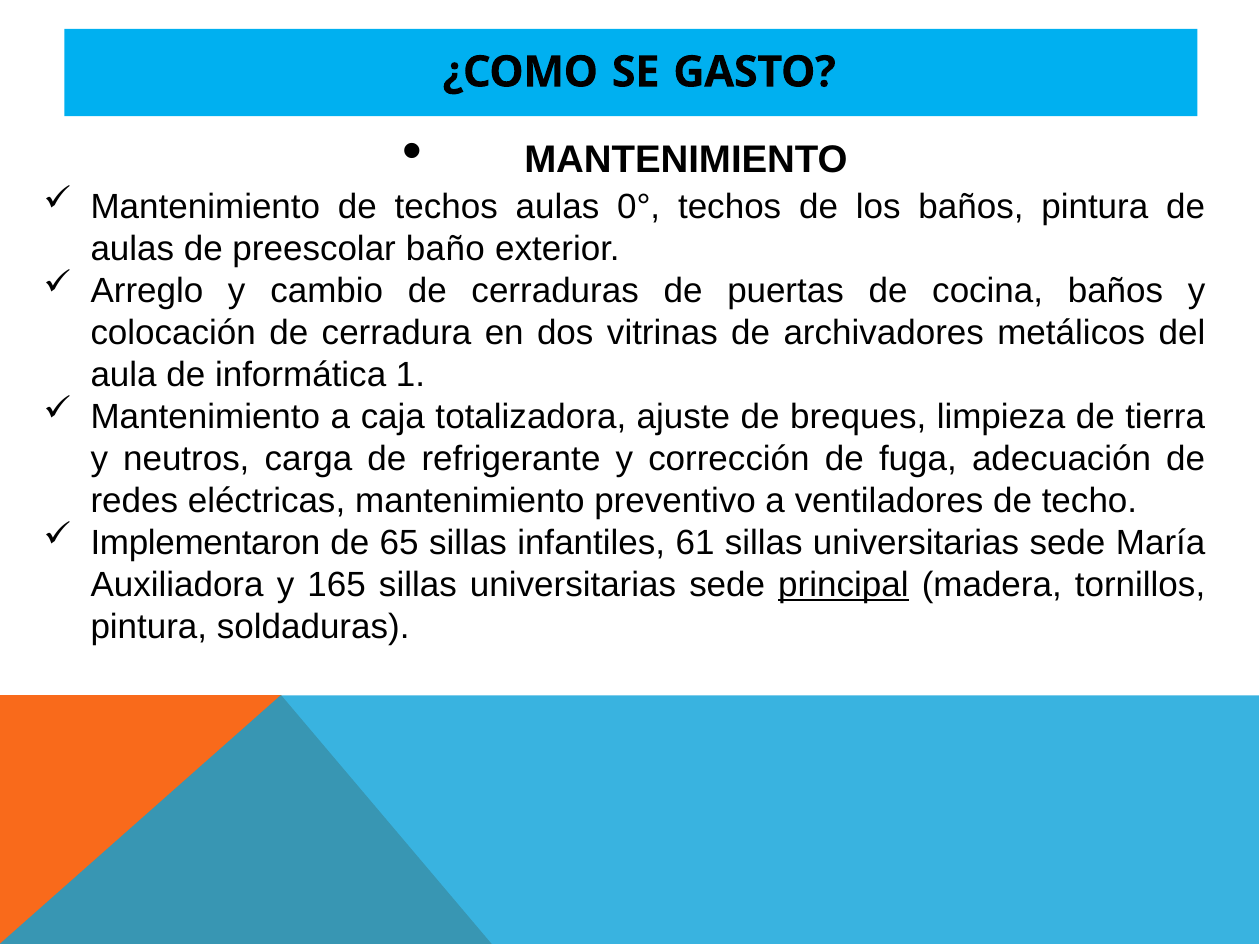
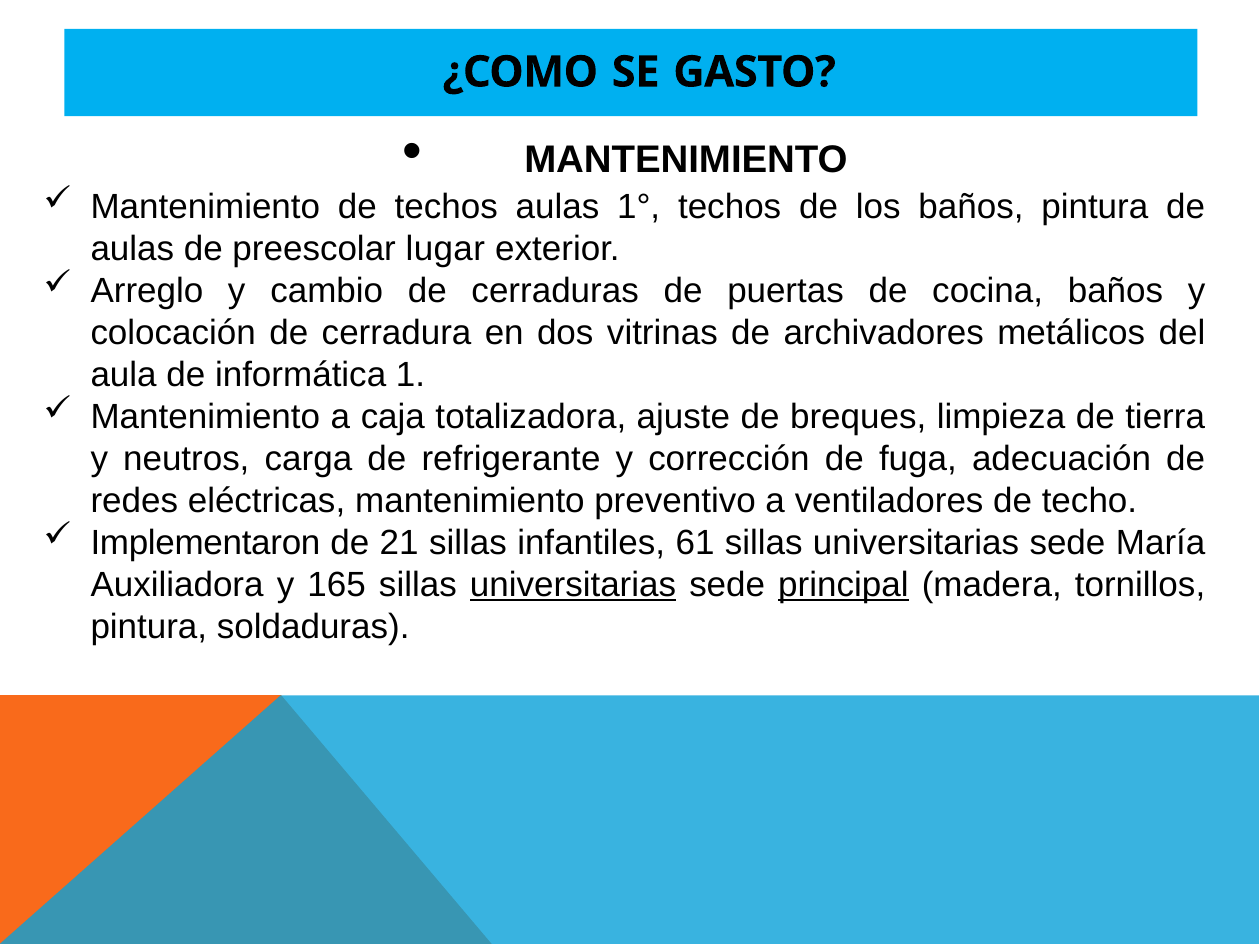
0°: 0° -> 1°
baño: baño -> lugar
65: 65 -> 21
universitarias at (573, 585) underline: none -> present
